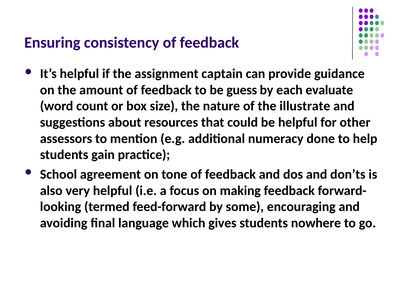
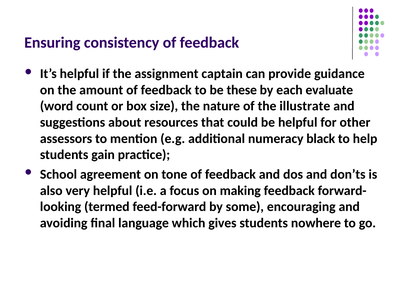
guess: guess -> these
done: done -> black
